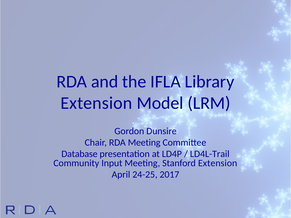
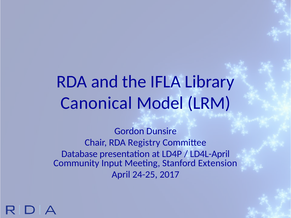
Extension at (96, 103): Extension -> Canonical
RDA Meeting: Meeting -> Registry
LD4L-Trail: LD4L-Trail -> LD4L-April
